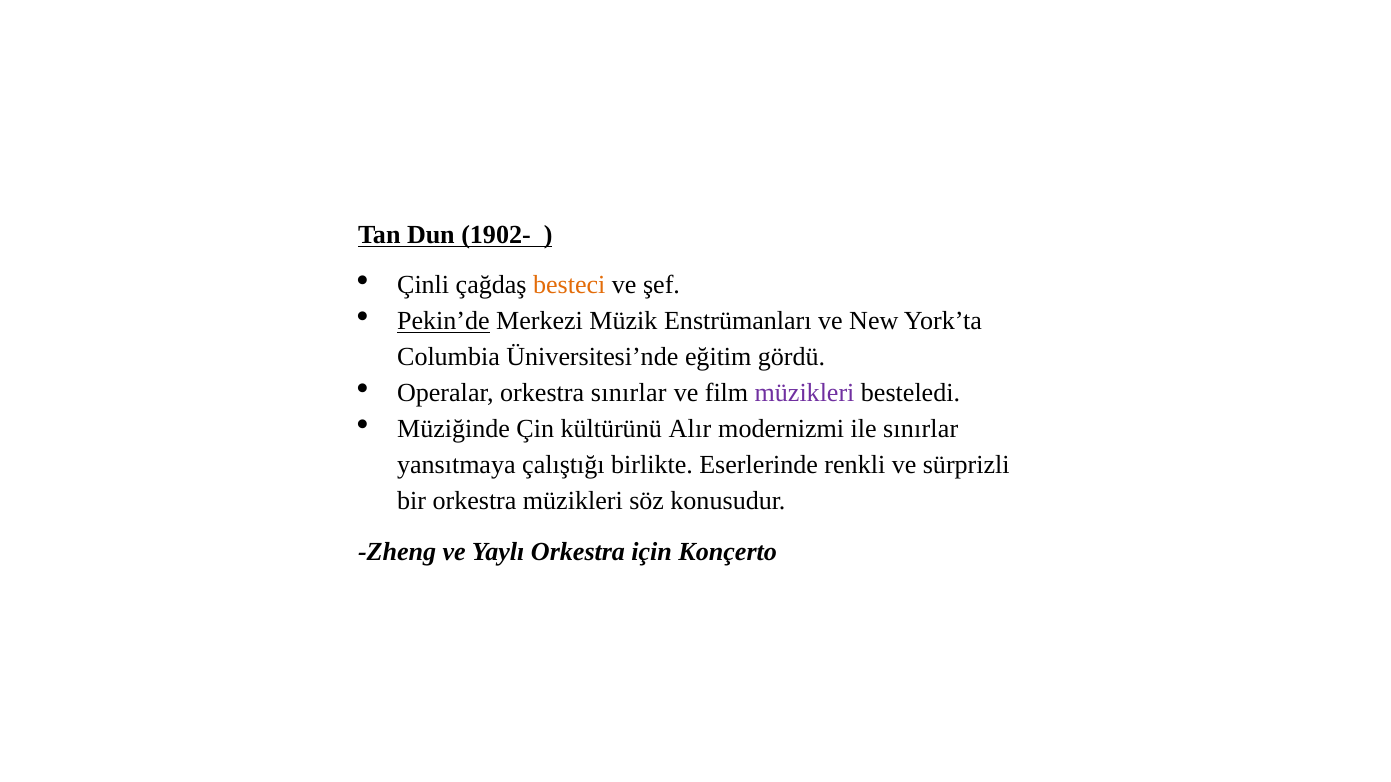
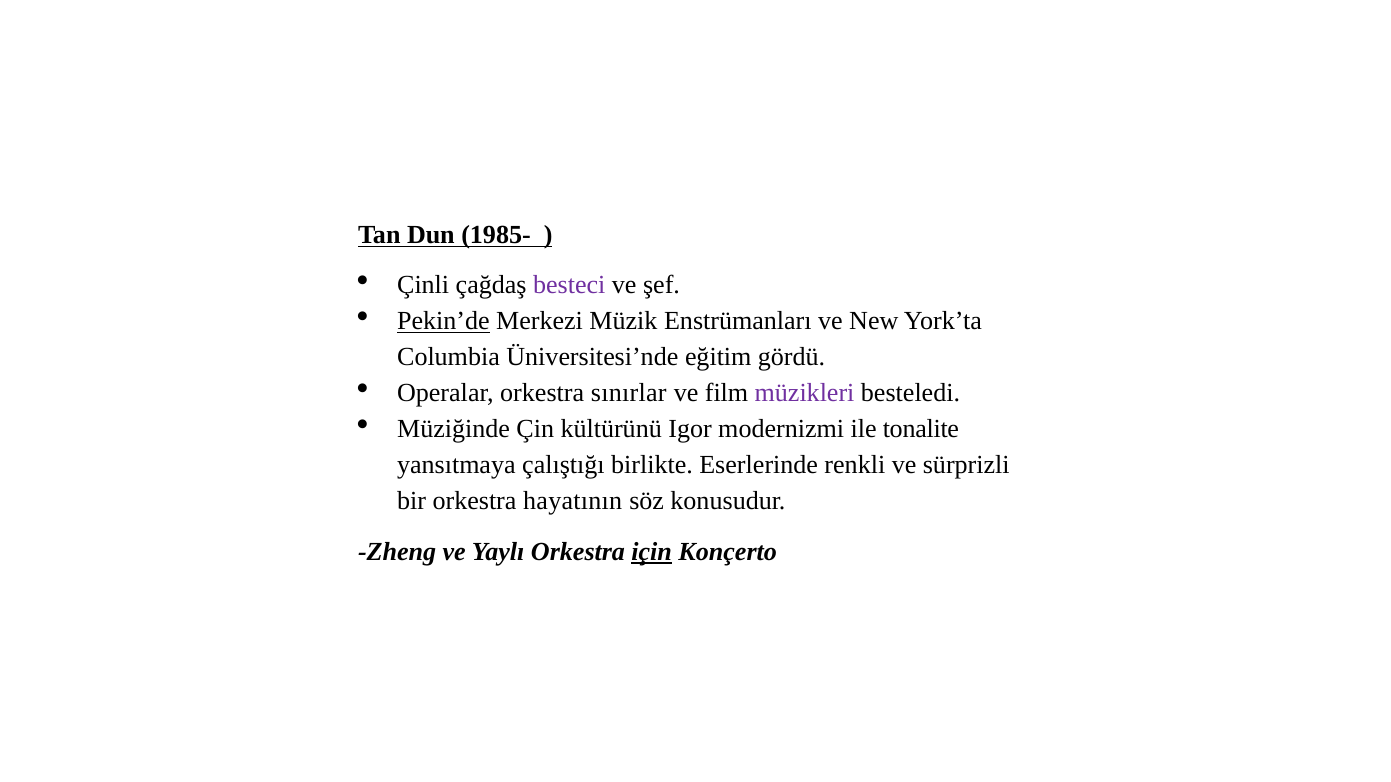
1902-: 1902- -> 1985-
besteci colour: orange -> purple
Alır: Alır -> Igor
ile sınırlar: sınırlar -> tonalite
orkestra müzikleri: müzikleri -> hayatının
için underline: none -> present
